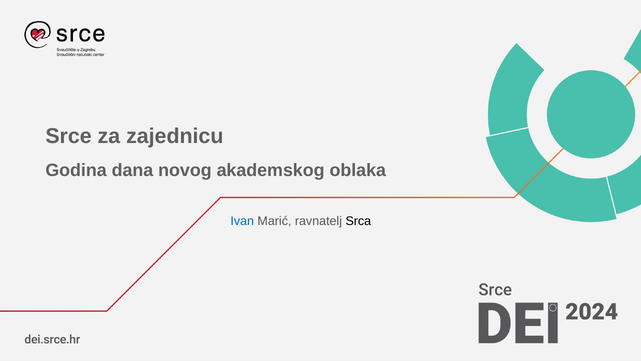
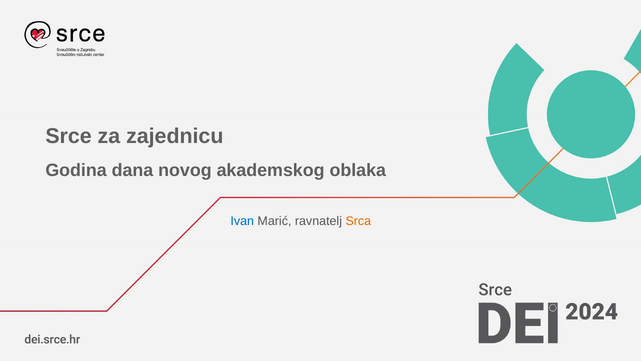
Srca colour: black -> orange
